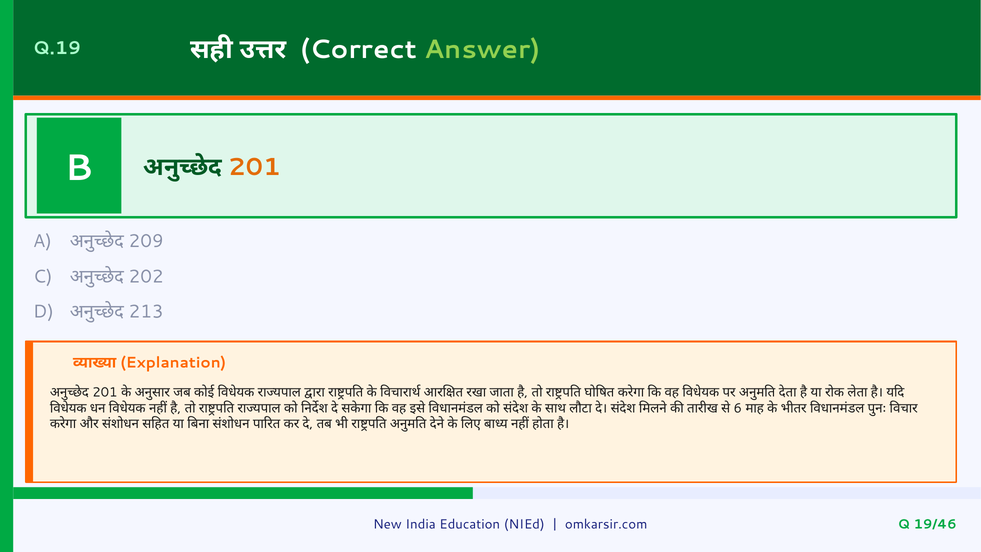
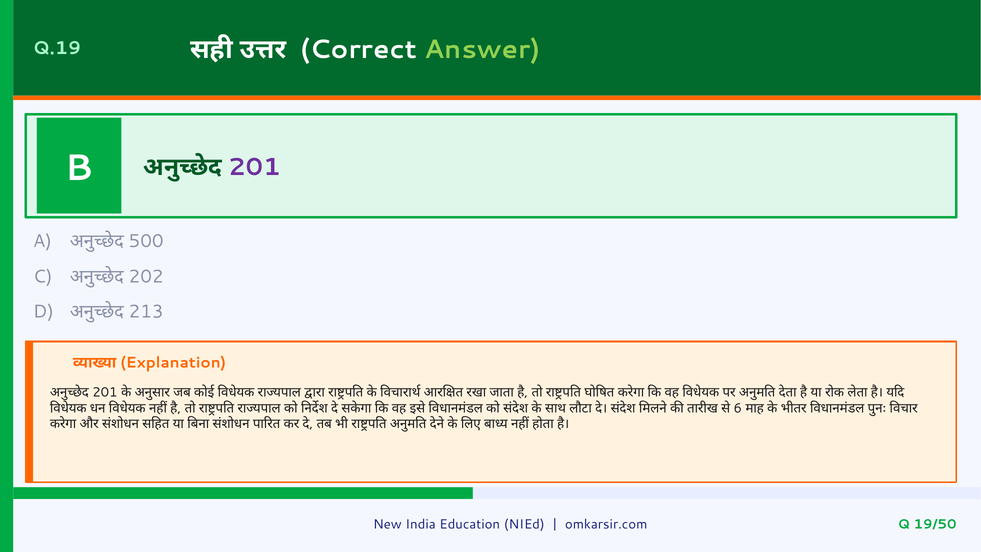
201 at (255, 167) colour: orange -> purple
209: 209 -> 500
19/46: 19/46 -> 19/50
